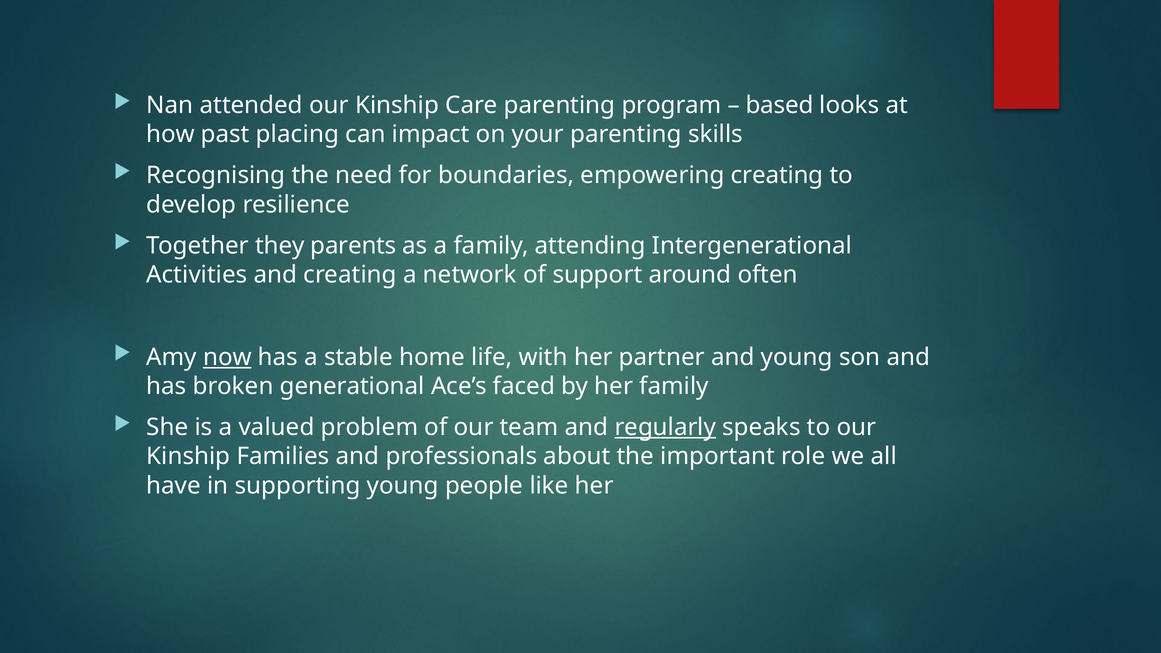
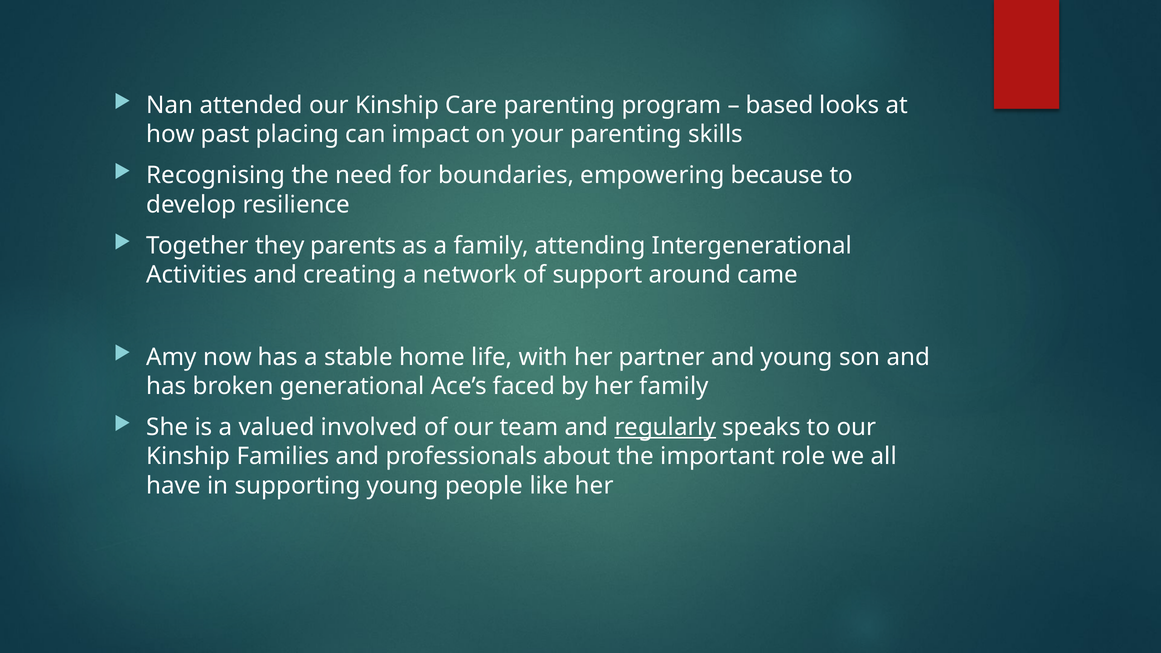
empowering creating: creating -> because
often: often -> came
now underline: present -> none
problem: problem -> involved
